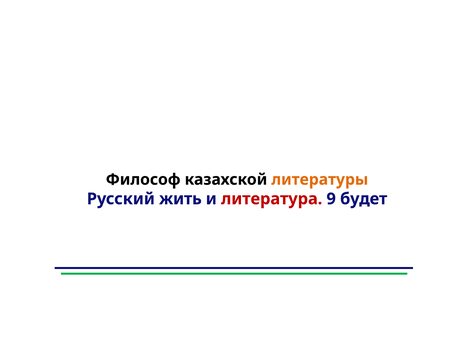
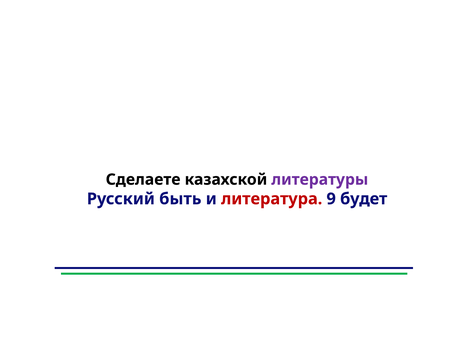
Философ: Философ -> Сделаете
литературы colour: orange -> purple
жить: жить -> быть
